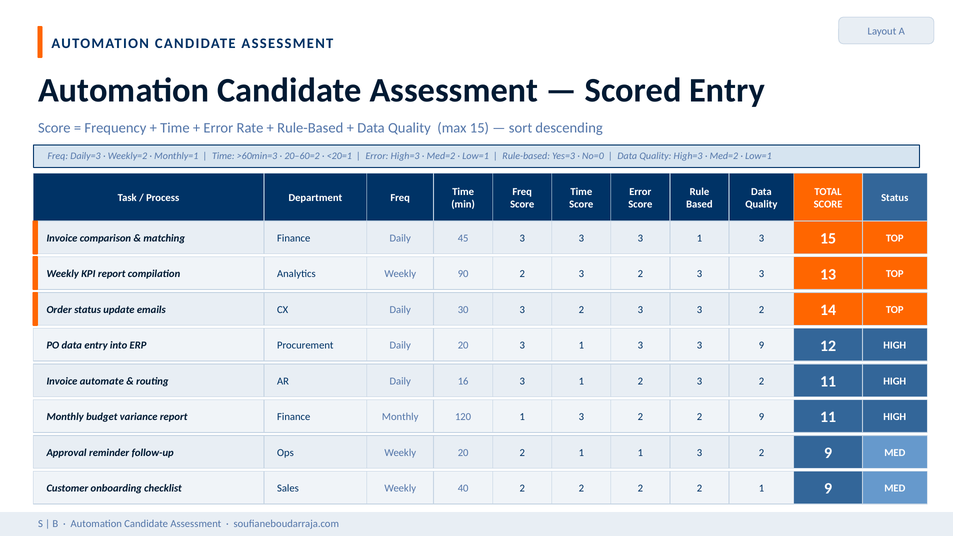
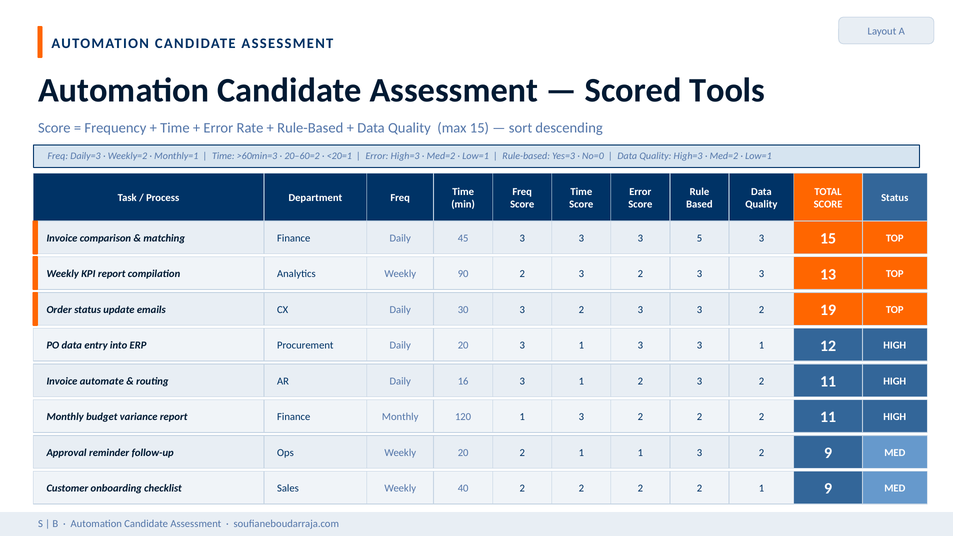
Scored Entry: Entry -> Tools
3 3 1: 1 -> 5
14: 14 -> 19
3 3 9: 9 -> 1
3 2 2 9: 9 -> 2
